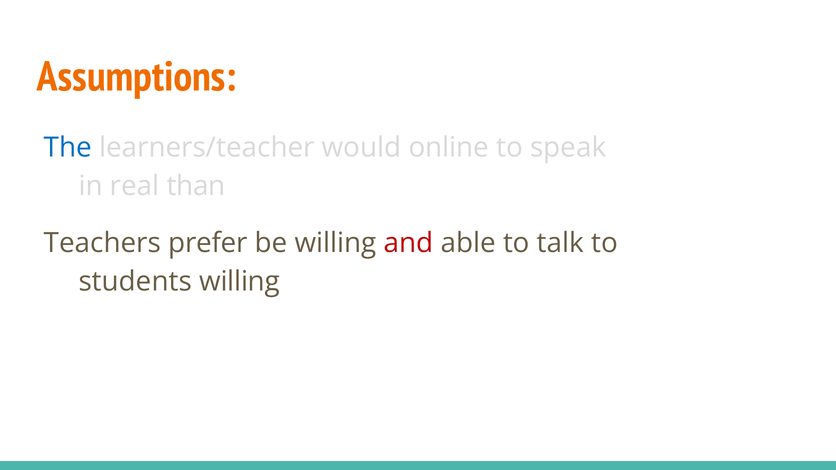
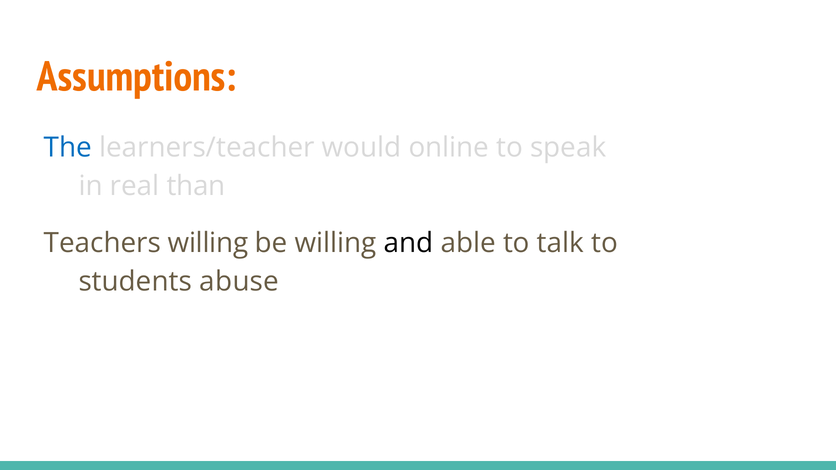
Teachers prefer: prefer -> willing
and colour: red -> black
students willing: willing -> abuse
